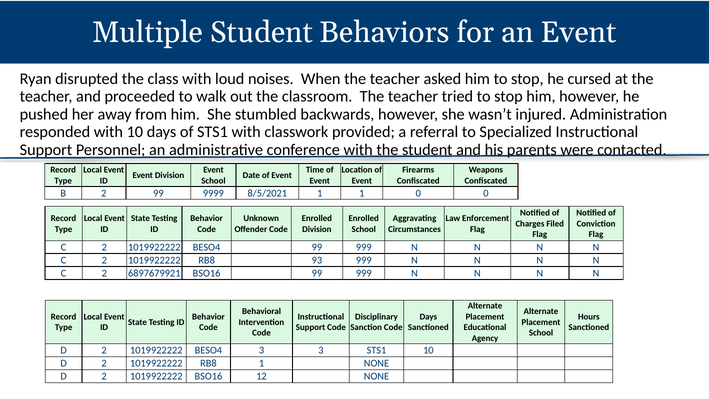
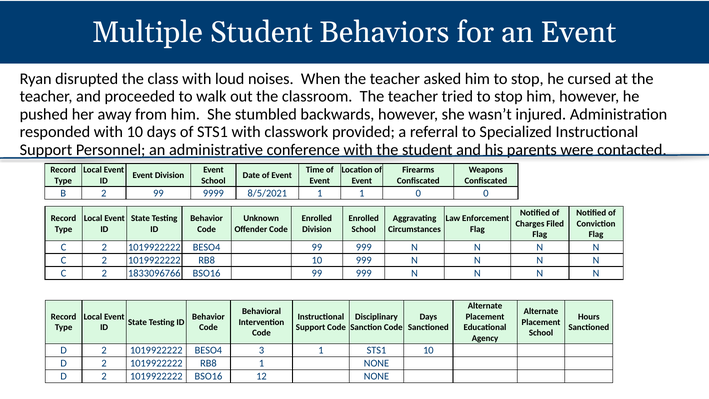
RB8 93: 93 -> 10
6897679921: 6897679921 -> 1833096766
3 3: 3 -> 1
